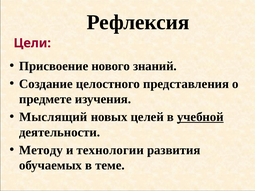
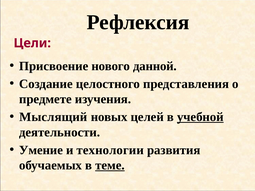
знаний: знаний -> данной
Методу: Методу -> Умение
теме underline: none -> present
